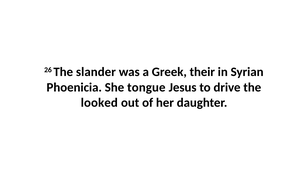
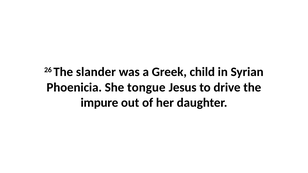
their: their -> child
looked: looked -> impure
